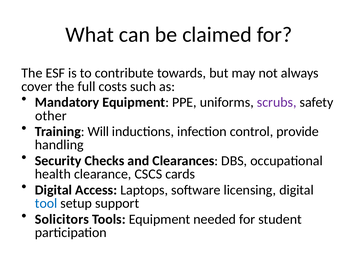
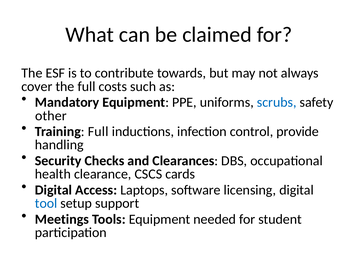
scrubs colour: purple -> blue
Training Will: Will -> Full
Solicitors: Solicitors -> Meetings
